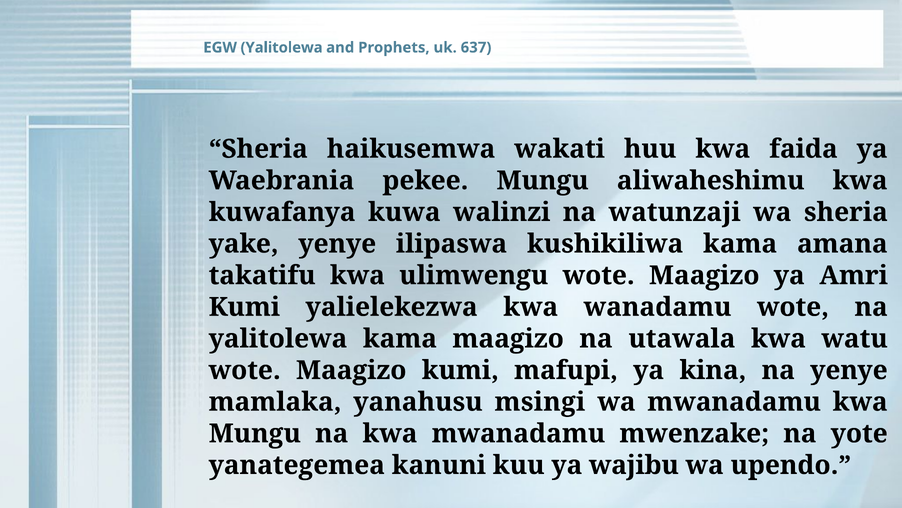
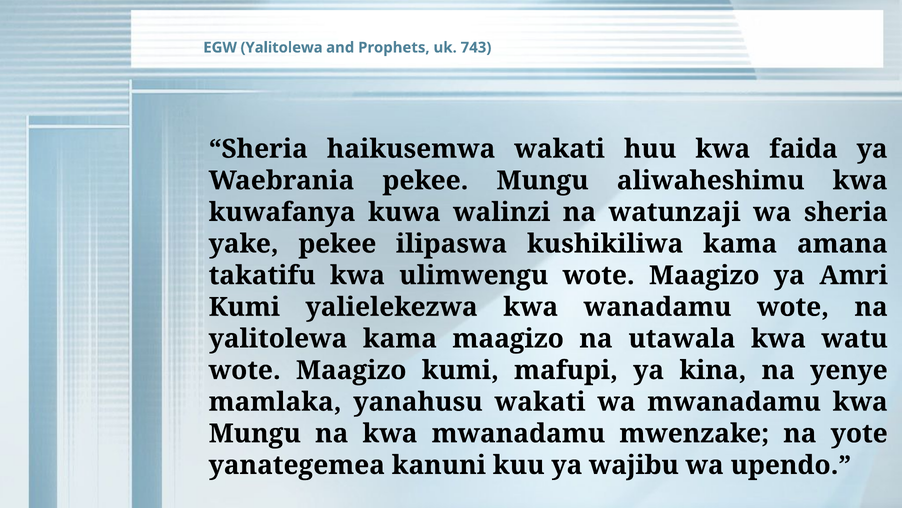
637: 637 -> 743
yake yenye: yenye -> pekee
yanahusu msingi: msingi -> wakati
